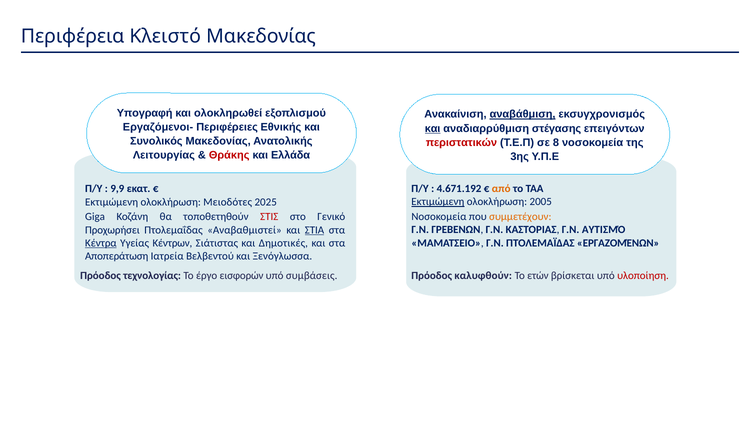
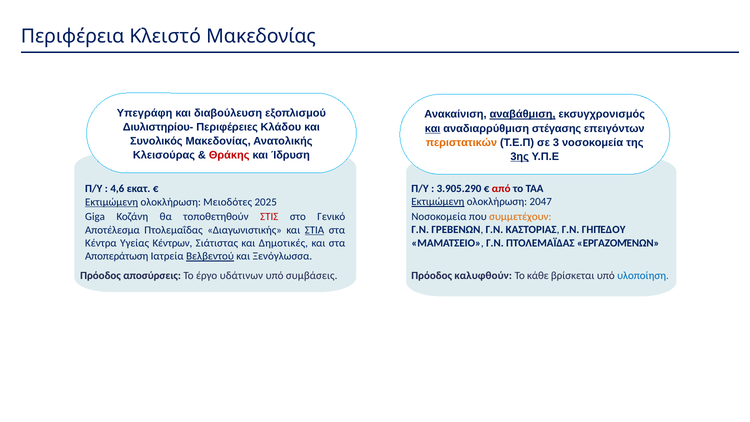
Υπογραφή: Υπογραφή -> Υπεγράφη
ολοκληρωθεί: ολοκληρωθεί -> διαβούλευση
Εργαζόμενοι-: Εργαζόμενοι- -> Διυλιστηρίου-
Εθνικής: Εθνικής -> Κλάδου
περιστατικών colour: red -> orange
8: 8 -> 3
Λειτουργίας: Λειτουργίας -> Κλεισούρας
Ελλάδα: Ελλάδα -> Ίδρυση
3ης underline: none -> present
4.671.192: 4.671.192 -> 3.905.290
από colour: orange -> red
9,9: 9,9 -> 4,6
2005: 2005 -> 2047
Εκτιμώμενη at (112, 202) underline: none -> present
ΑΥΤΙΣΜΌ: ΑΥΤΙΣΜΌ -> ΓΗΠΈΔΟΥ
Προχωρήσει: Προχωρήσει -> Αποτέλεσμα
Αναβαθμιστεί: Αναβαθμιστεί -> Διαγωνιστικής
Κέντρα underline: present -> none
Βελβεντού underline: none -> present
τεχνολογίας: τεχνολογίας -> αποσύρσεις
εισφορών: εισφορών -> υδάτινων
ετών: ετών -> κάθε
υλοποίηση colour: red -> blue
